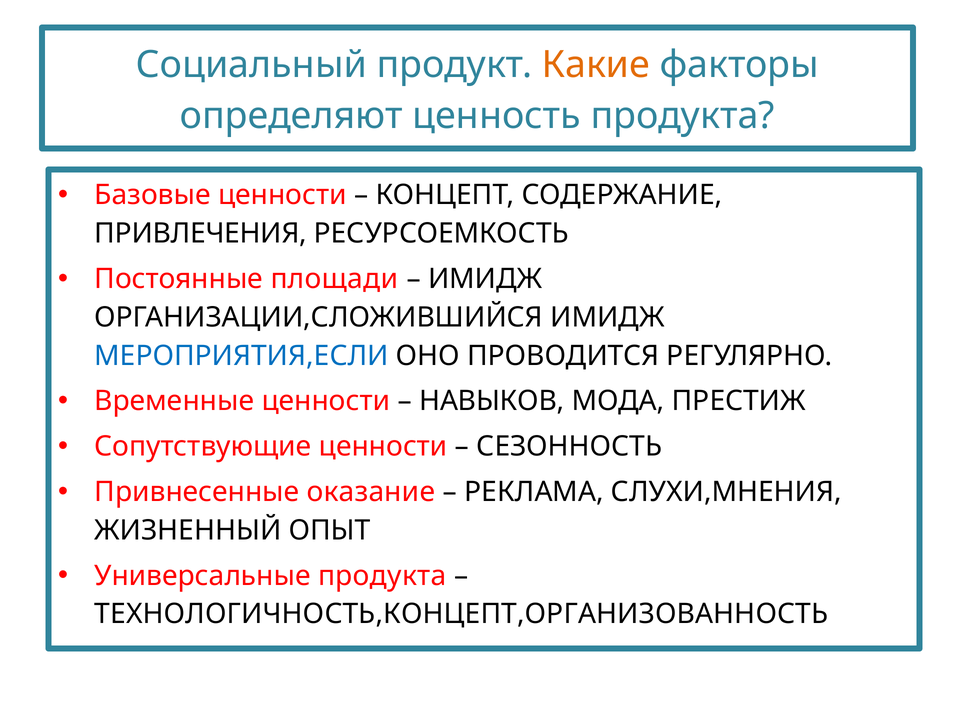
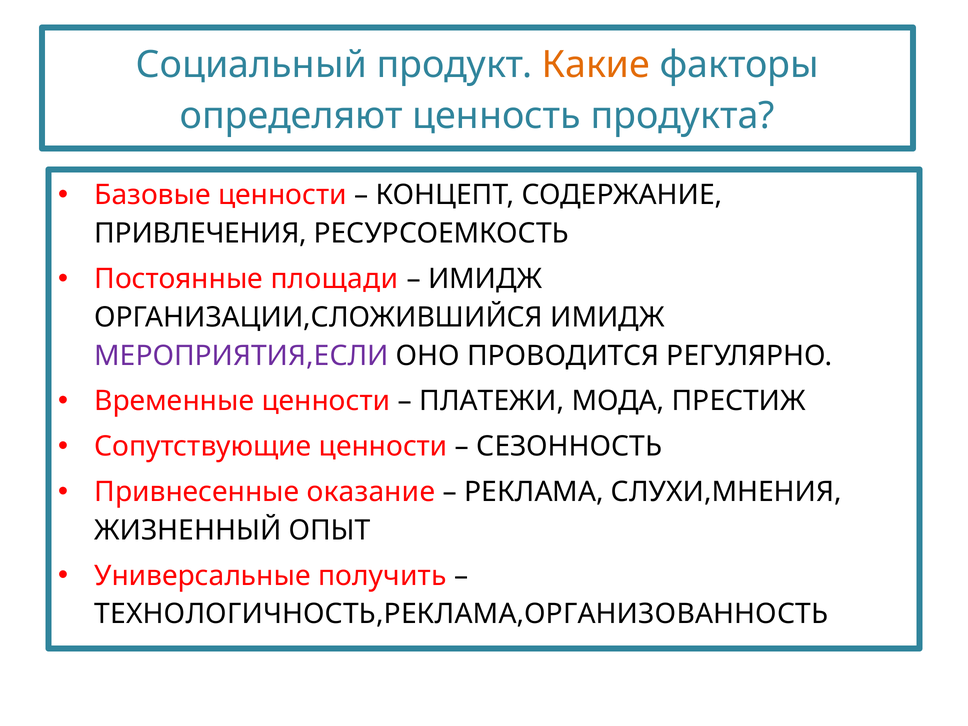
МЕРОПРИЯТИЯ,ЕСЛИ colour: blue -> purple
НАВЫКОВ: НАВЫКОВ -> ПЛАТЕЖИ
Универсальные продукта: продукта -> получить
ТЕХНОЛОГИЧНОСТЬ,КОНЦЕПТ,ОРГАНИЗОВАННОСТЬ: ТЕХНОЛОГИЧНОСТЬ,КОНЦЕПТ,ОРГАНИЗОВАННОСТЬ -> ТЕХНОЛОГИЧНОСТЬ,РЕКЛАМА,ОРГАНИЗОВАННОСТЬ
